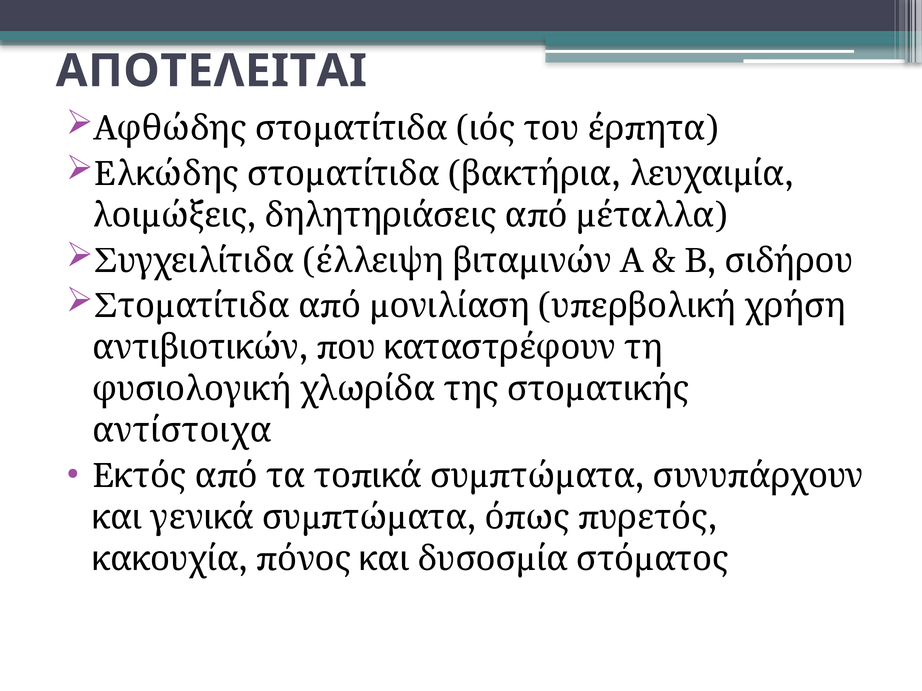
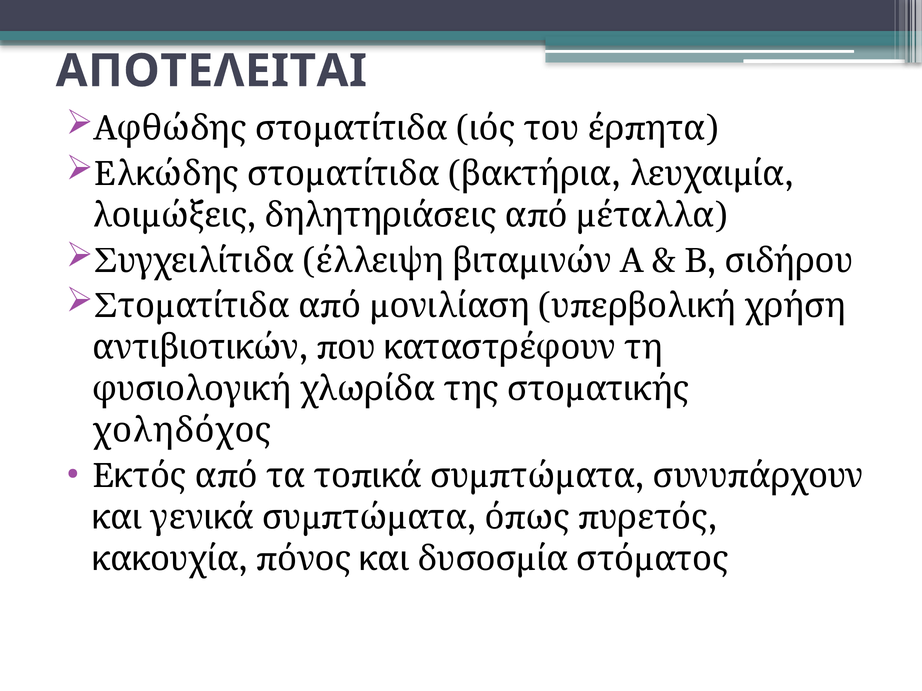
αντίστοιχα: αντίστοιχα -> χοληδόχος
